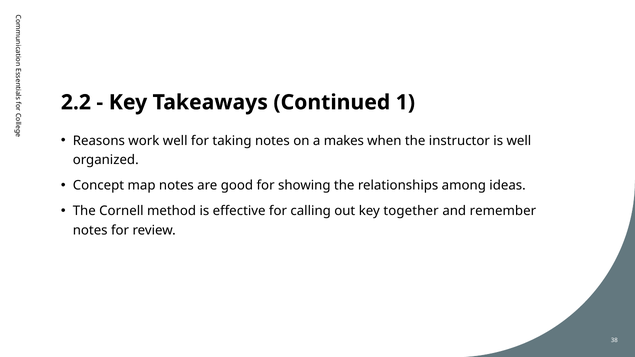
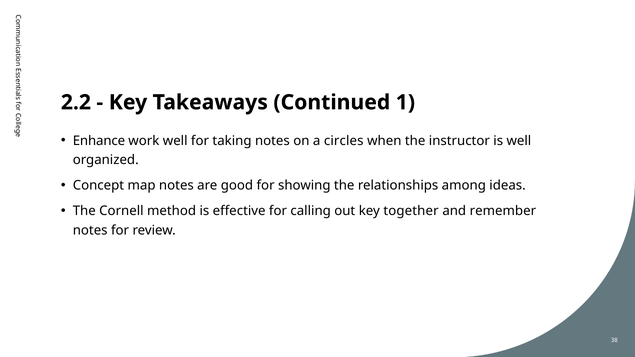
Reasons: Reasons -> Enhance
makes: makes -> circles
